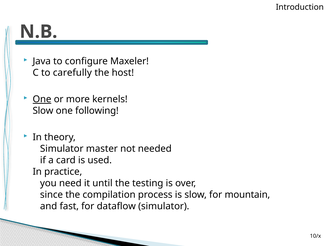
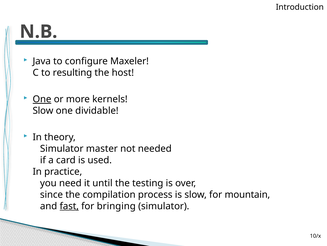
carefully: carefully -> resulting
following: following -> dividable
fast underline: none -> present
dataflow: dataflow -> bringing
